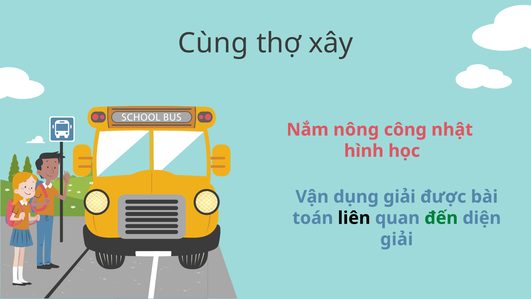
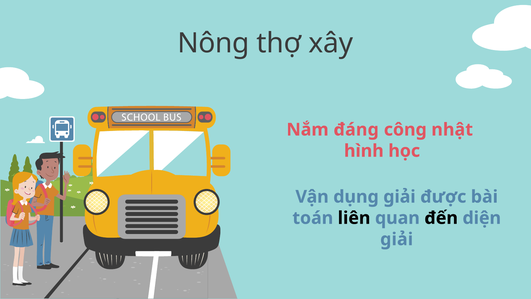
Cùng: Cùng -> Nông
nông: nông -> đáng
đến colour: green -> black
